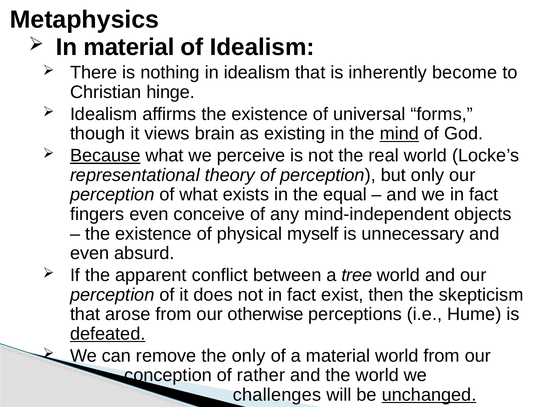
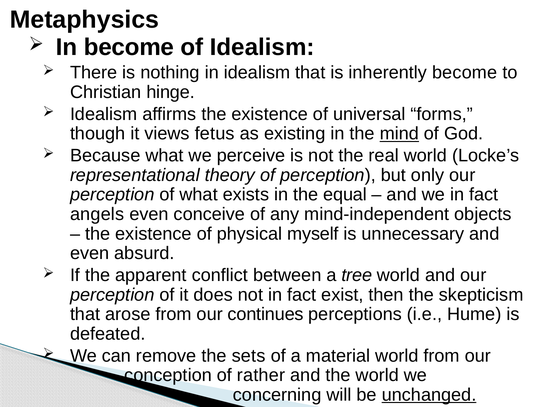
In material: material -> become
brain: brain -> fetus
Because underline: present -> none
fingers: fingers -> angels
otherwise: otherwise -> continues
defeated underline: present -> none
the only: only -> sets
challenges: challenges -> concerning
